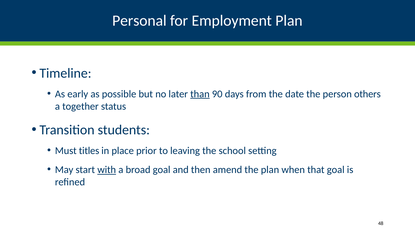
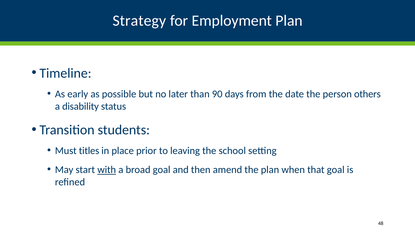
Personal: Personal -> Strategy
than underline: present -> none
together: together -> disability
